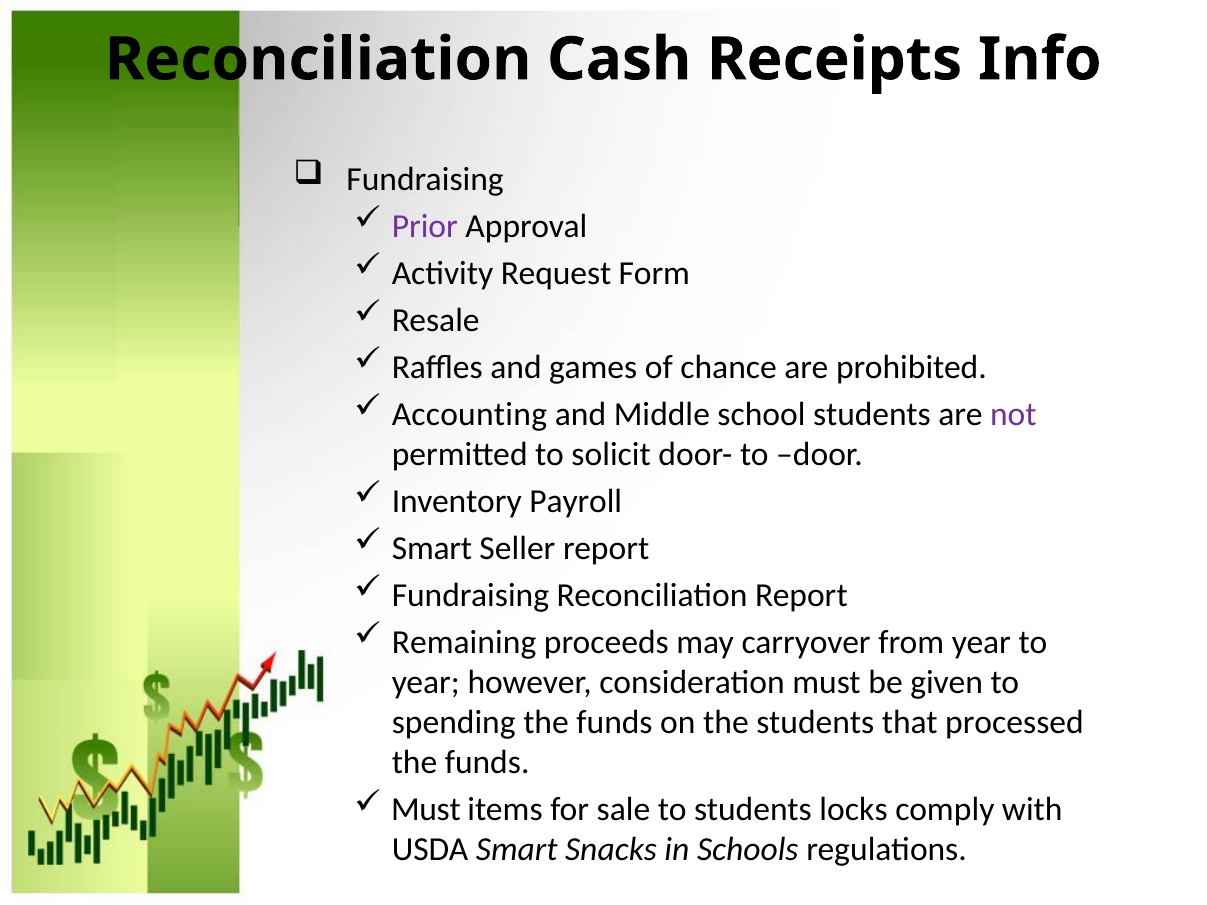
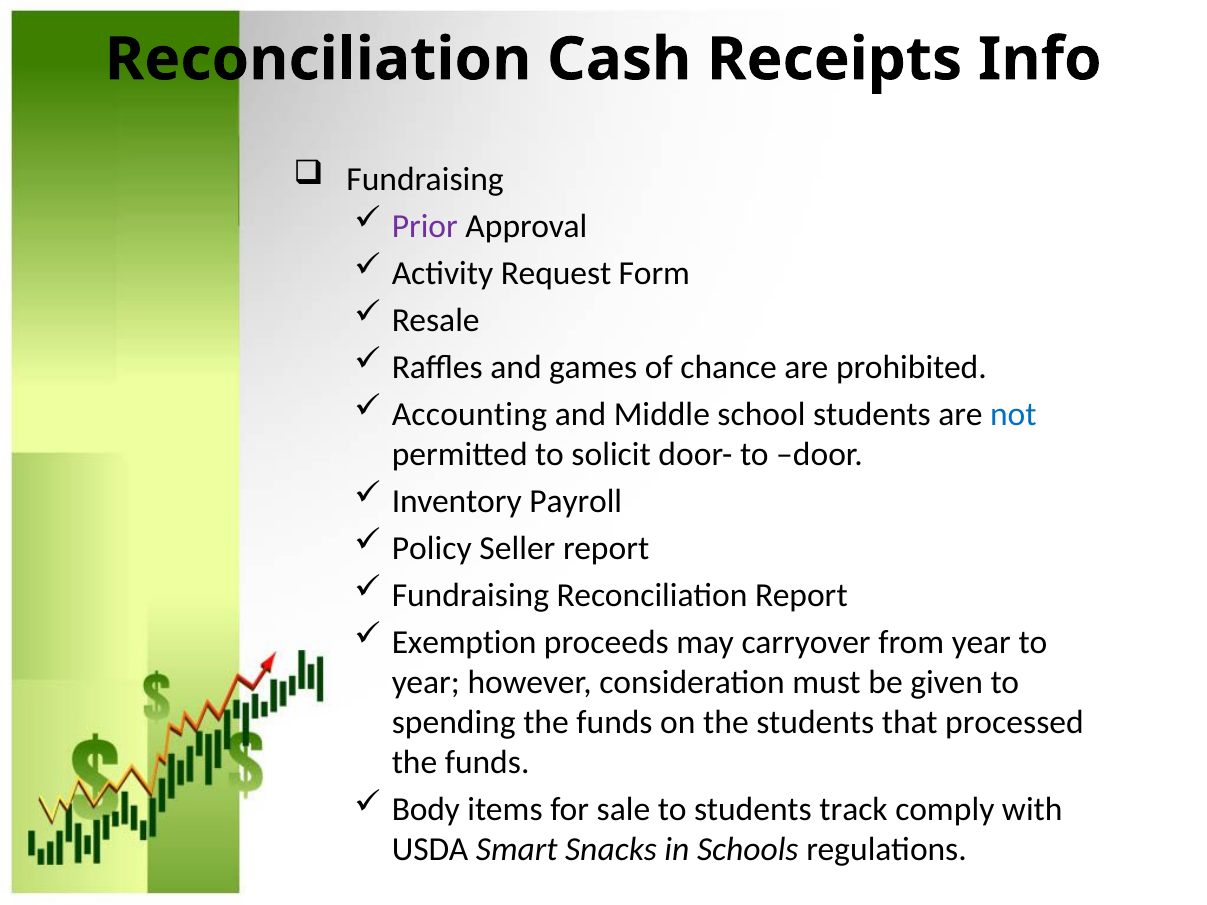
not colour: purple -> blue
Smart at (432, 548): Smart -> Policy
Remaining: Remaining -> Exemption
Must at (426, 810): Must -> Body
locks: locks -> track
